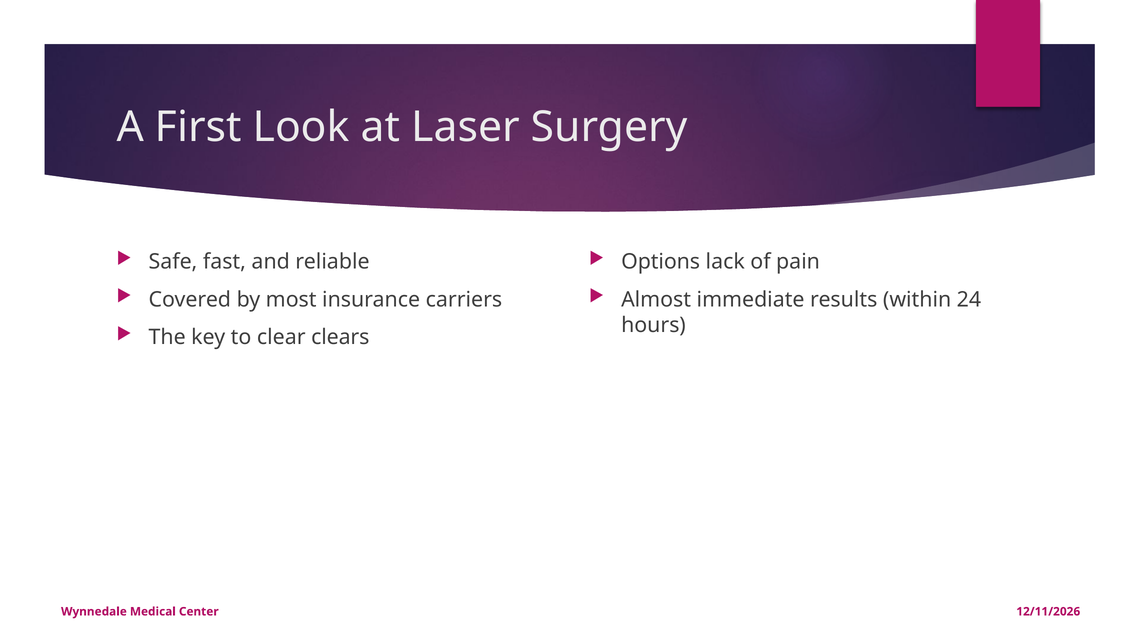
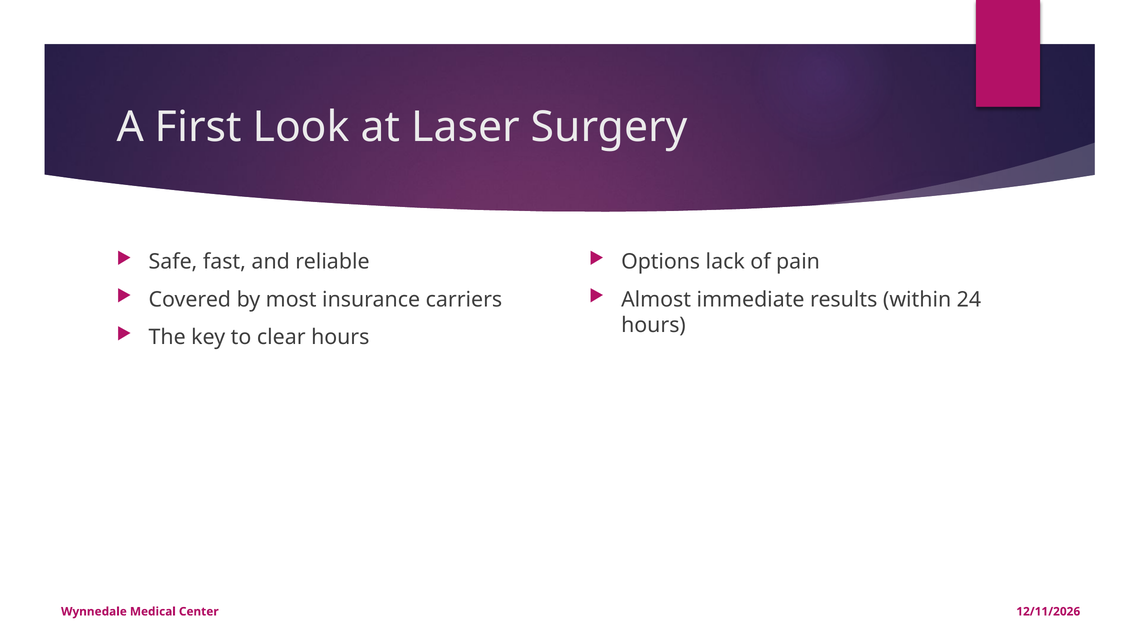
clear clears: clears -> hours
